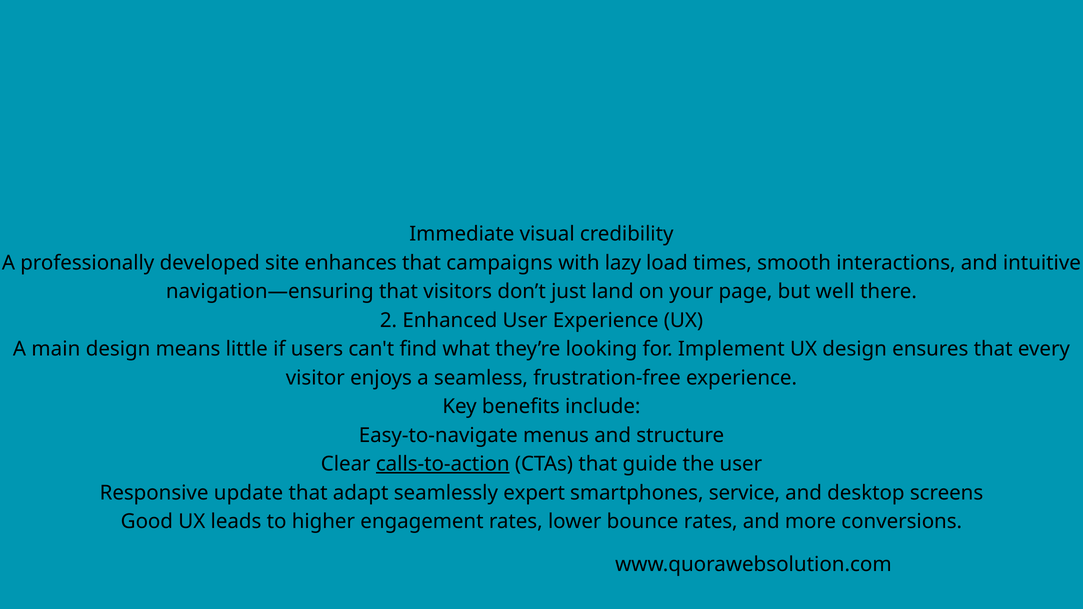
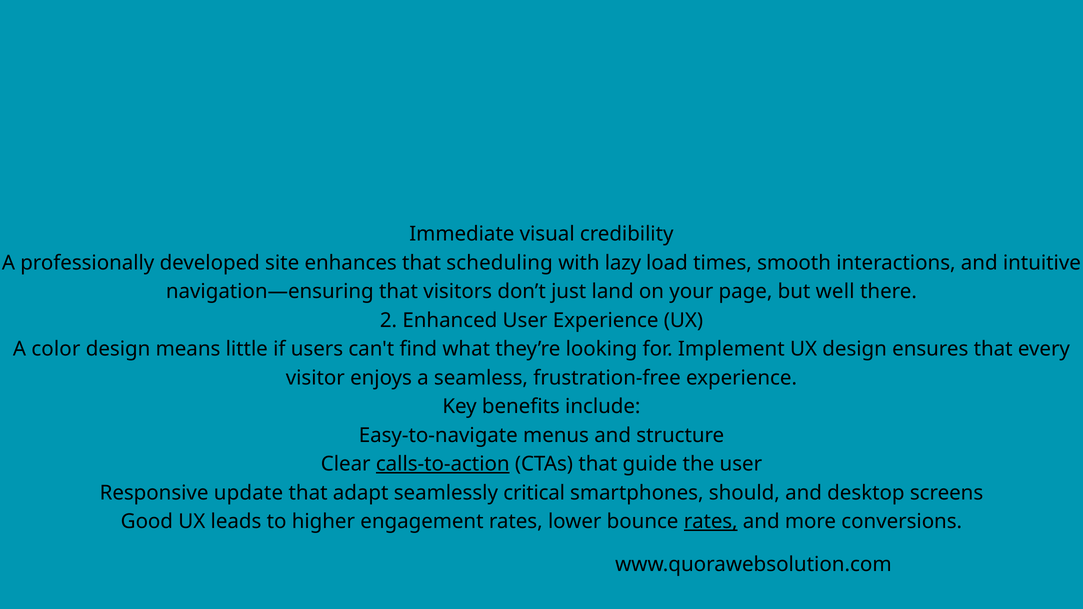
campaigns: campaigns -> scheduling
main: main -> color
expert: expert -> critical
service: service -> should
rates at (711, 522) underline: none -> present
